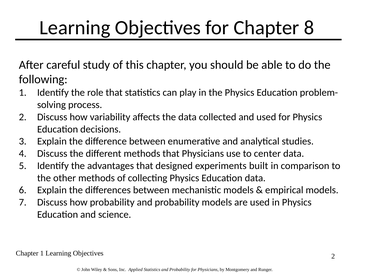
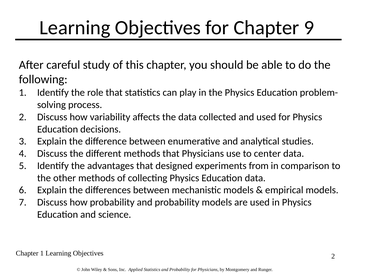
8: 8 -> 9
built: built -> from
